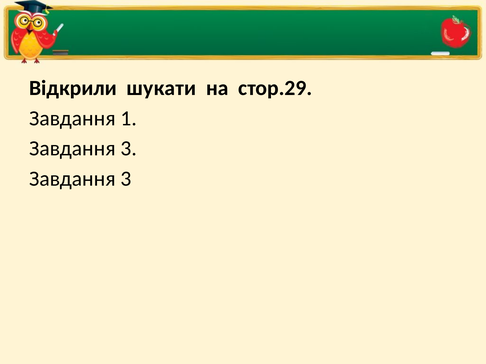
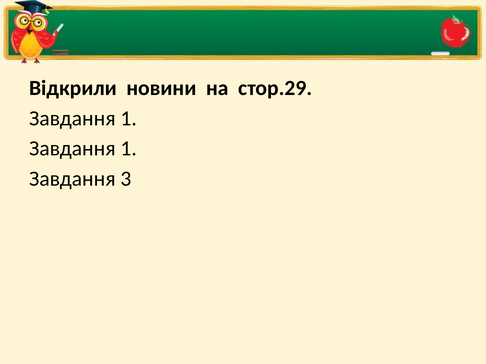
шукати: шукати -> новини
3 at (129, 149): 3 -> 1
